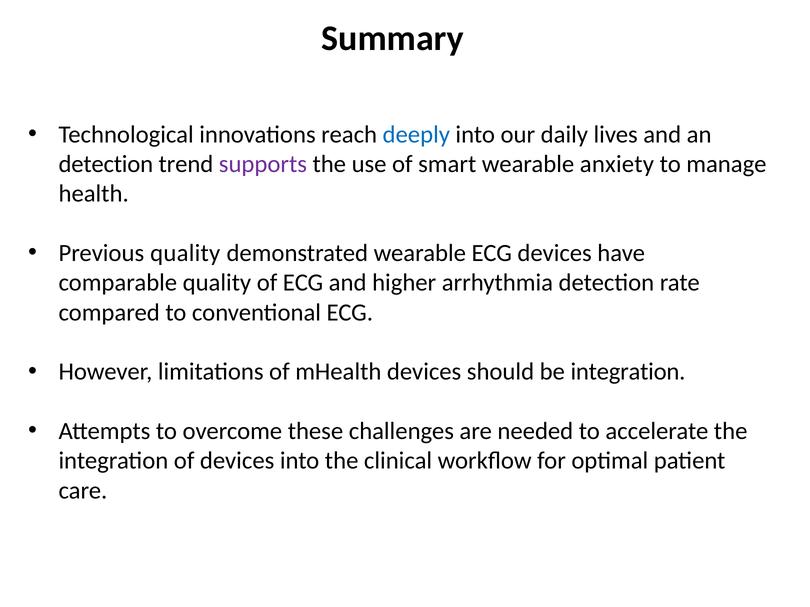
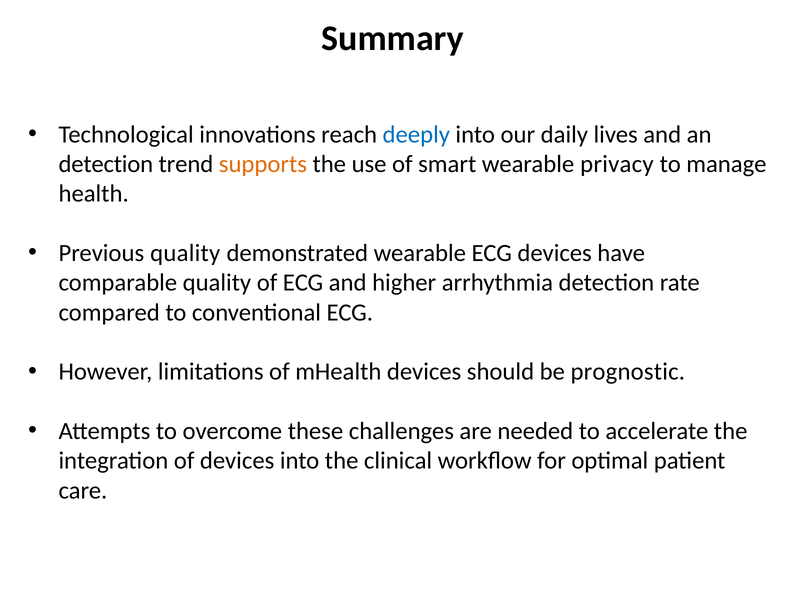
supports colour: purple -> orange
anxiety: anxiety -> privacy
be integration: integration -> prognostic
